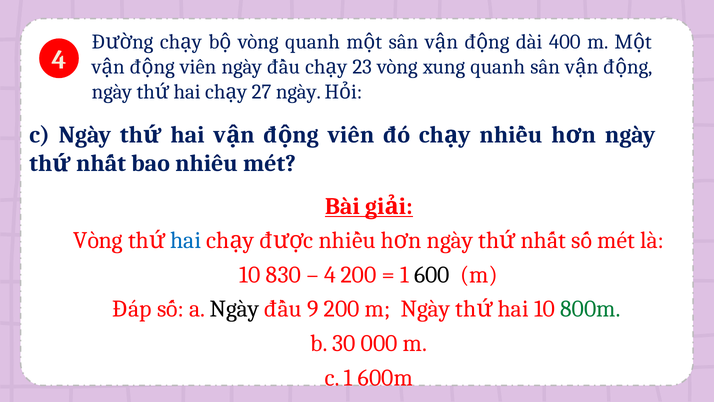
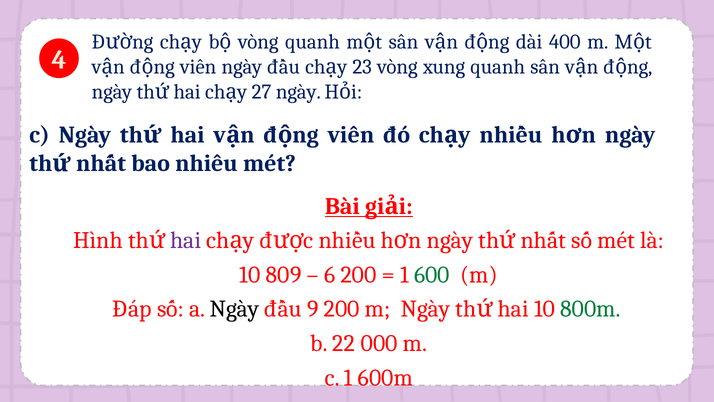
Vòng at (98, 240): Vòng -> Hình
hai at (186, 240) colour: blue -> purple
830: 830 -> 809
4 at (330, 275): 4 -> 6
600 colour: black -> green
30: 30 -> 22
